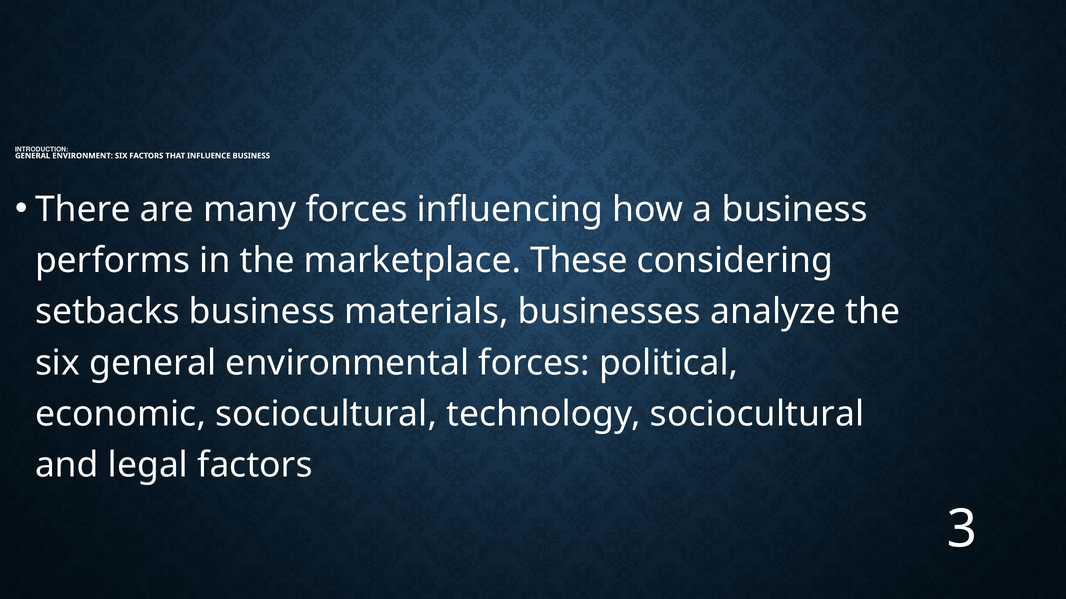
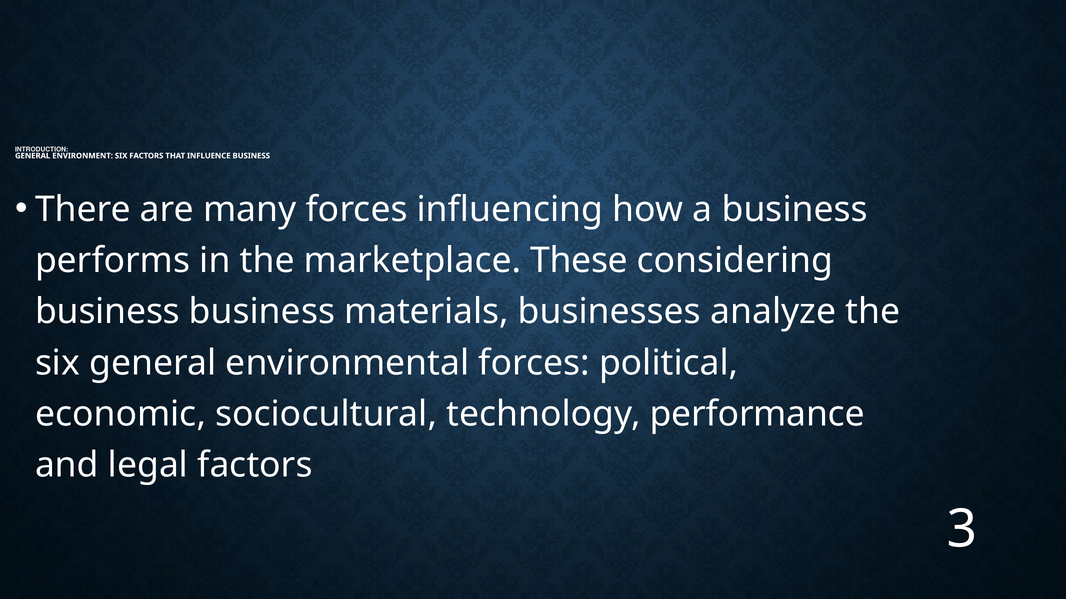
setbacks at (107, 312): setbacks -> business
technology sociocultural: sociocultural -> performance
